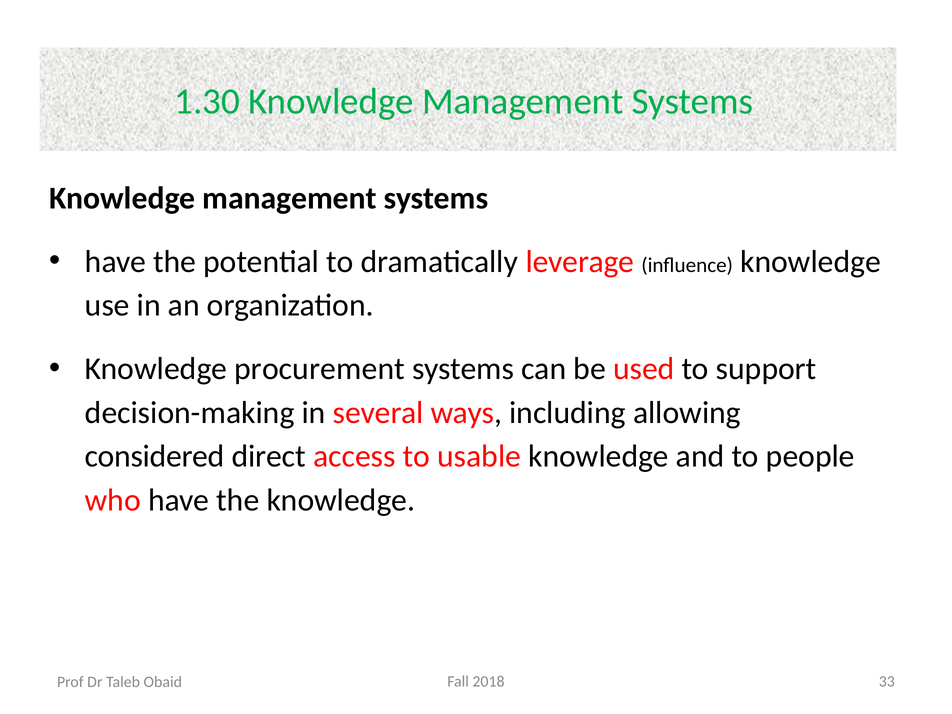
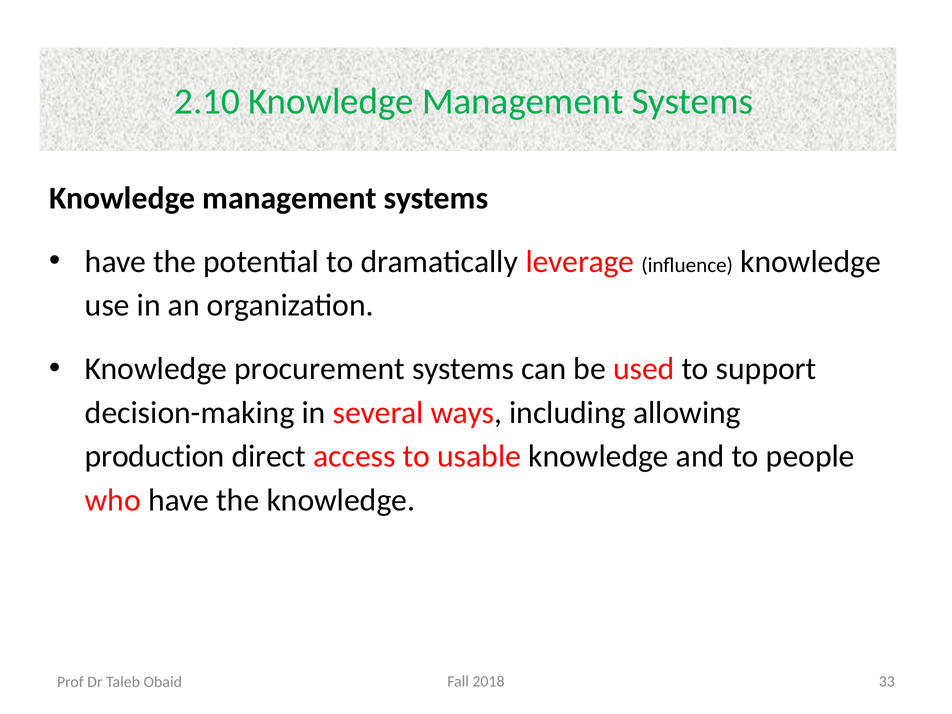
1.30: 1.30 -> 2.10
considered: considered -> production
